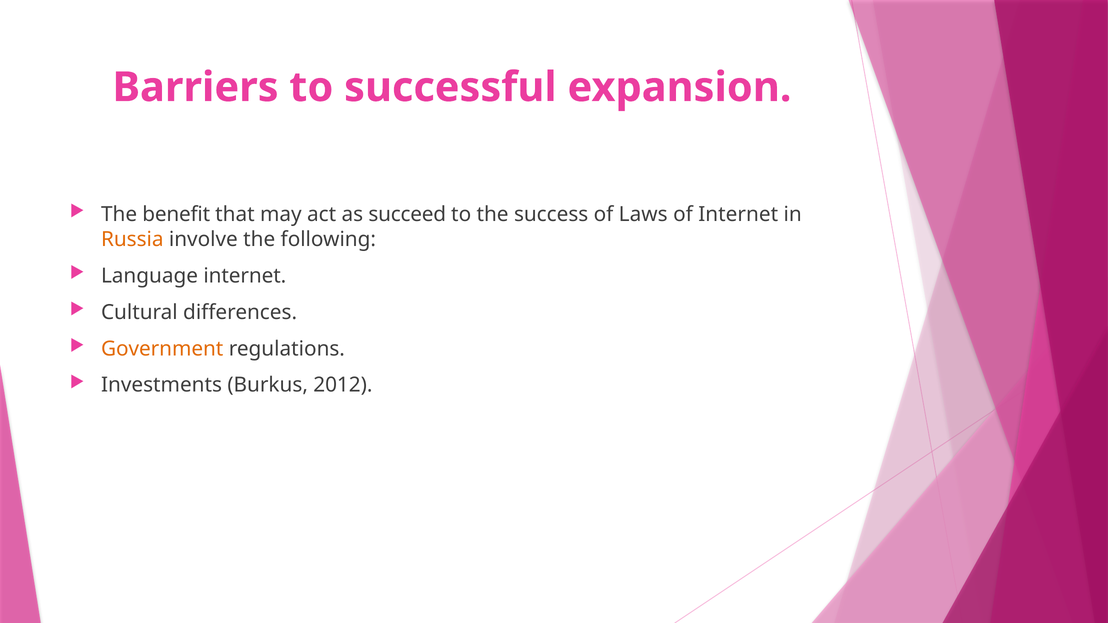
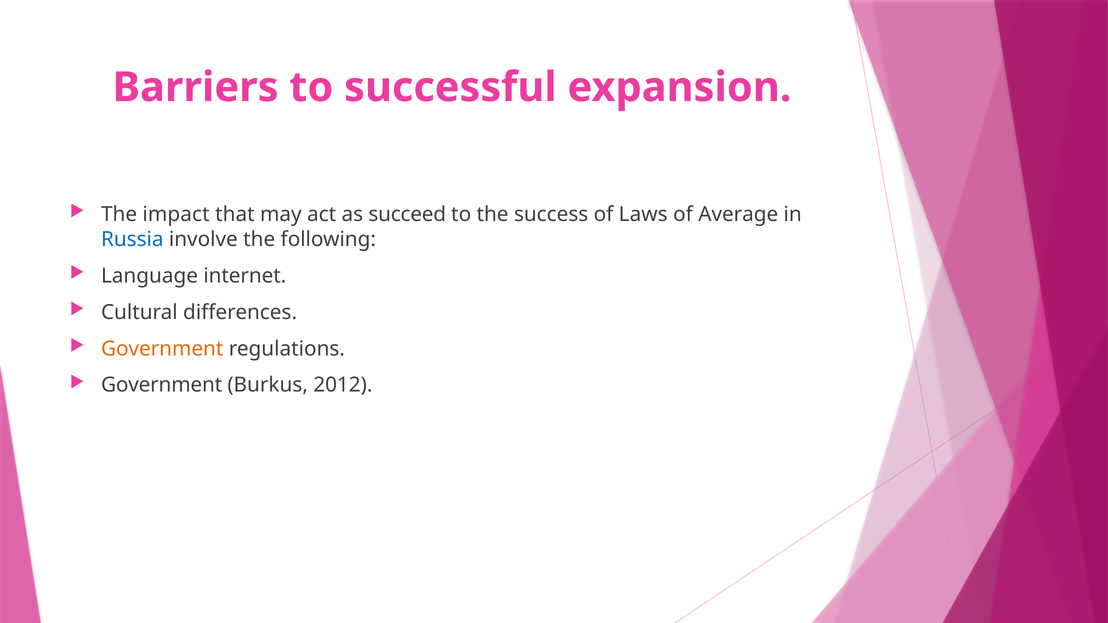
benefit: benefit -> impact
of Internet: Internet -> Average
Russia colour: orange -> blue
Investments at (162, 385): Investments -> Government
